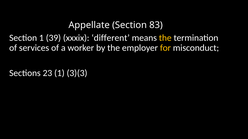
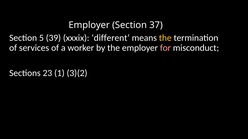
Appellate at (89, 25): Appellate -> Employer
83: 83 -> 37
Section 1: 1 -> 5
for colour: yellow -> pink
3)(3: 3)(3 -> 3)(2
